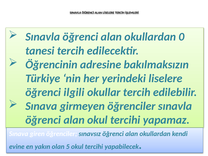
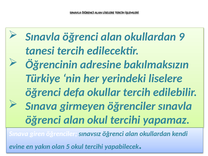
0: 0 -> 9
ilgili: ilgili -> defa
